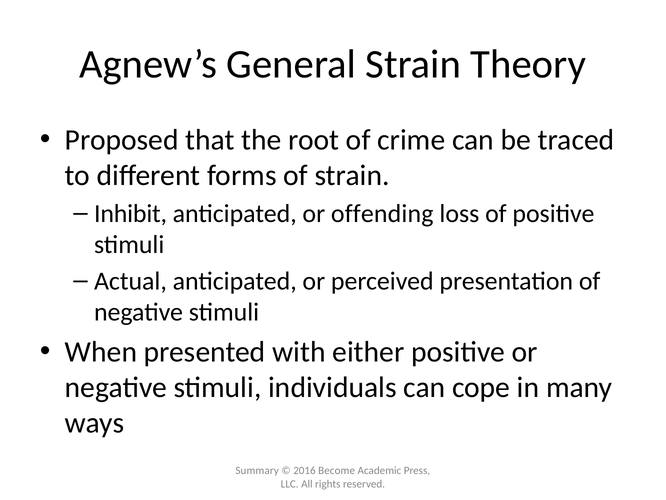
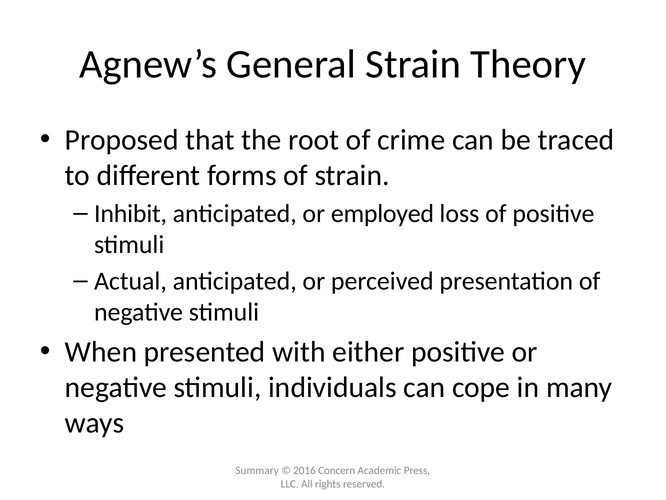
offending: offending -> employed
Become: Become -> Concern
